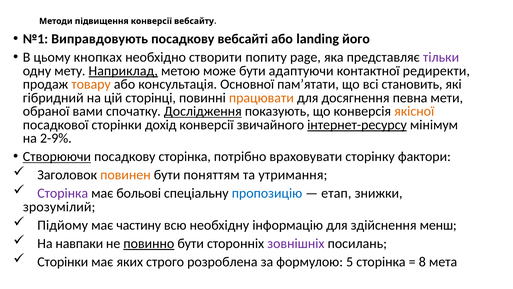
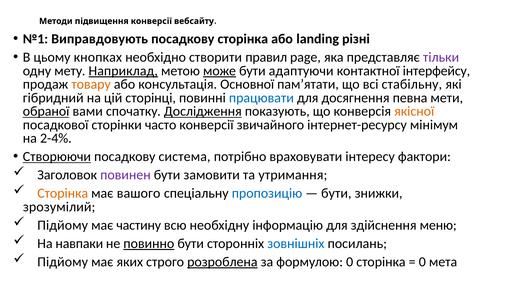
посадкову вебсайті: вебсайті -> сторінка
його: його -> різні
попиту: попиту -> правил
може underline: none -> present
редиректи: редиректи -> інтерфейсу
становить: становить -> стабільну
працювати colour: orange -> blue
обраної underline: none -> present
дохід: дохід -> часто
інтернет-ресурсу underline: present -> none
2-9%: 2-9% -> 2-4%
посадкову сторінка: сторінка -> система
сторінку: сторінку -> інтересу
повинен colour: orange -> purple
поняттям: поняттям -> замовити
Сторінка at (63, 193) colour: purple -> orange
больові: больові -> вашого
етап at (336, 193): етап -> бути
менш: менш -> меню
зовнішніх colour: purple -> blue
Сторінки at (63, 261): Сторінки -> Підйому
розроблена underline: none -> present
формулою 5: 5 -> 0
8 at (422, 261): 8 -> 0
